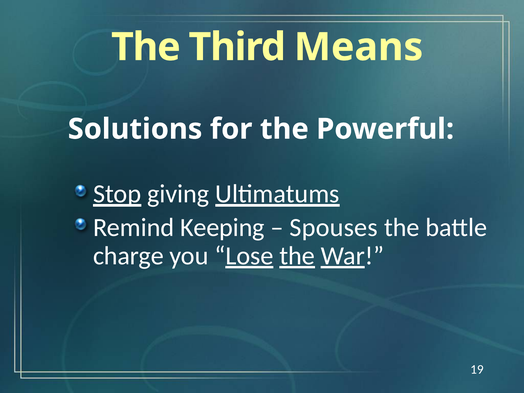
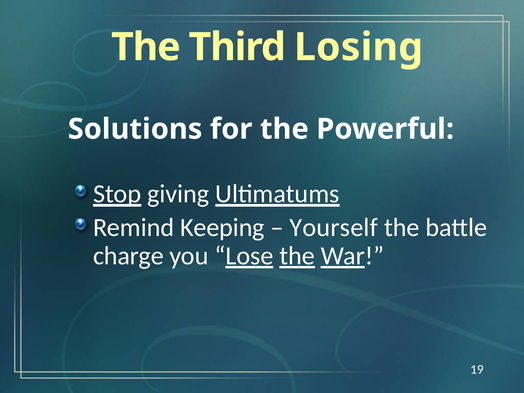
Means: Means -> Losing
Spouses: Spouses -> Yourself
